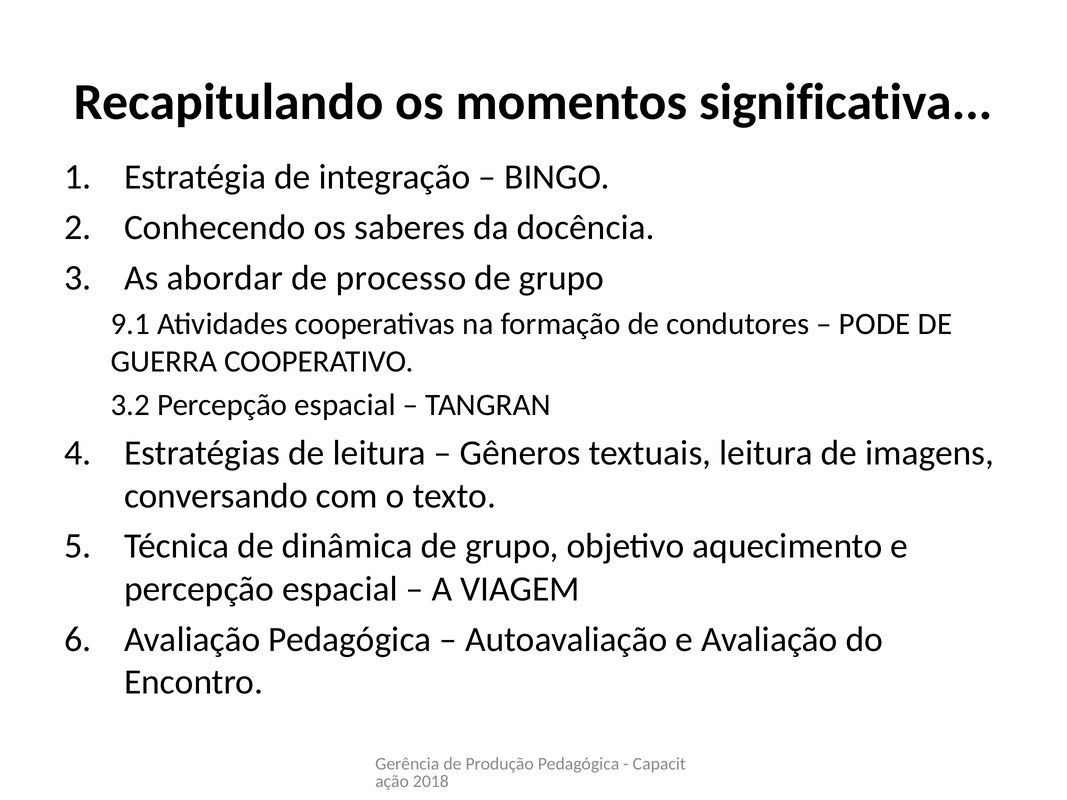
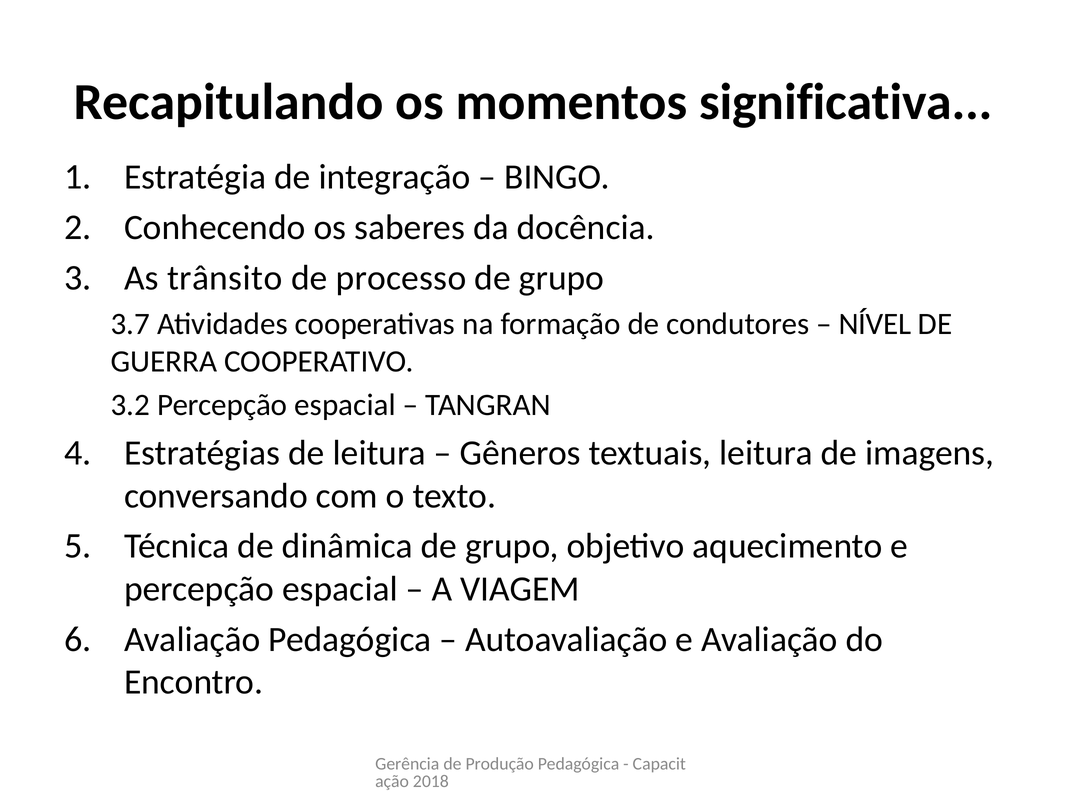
abordar: abordar -> trânsito
9.1: 9.1 -> 3.7
PODE: PODE -> NÍVEL
